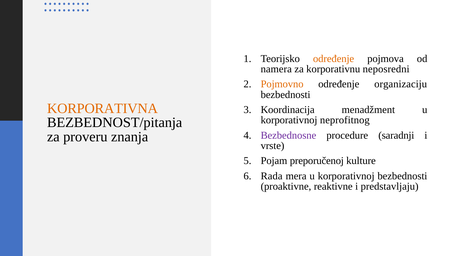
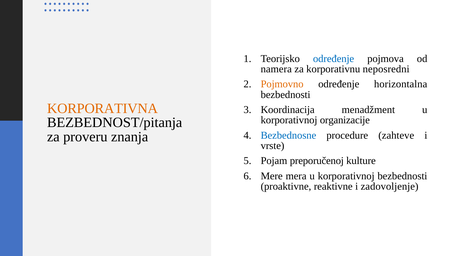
određenje at (334, 59) colour: orange -> blue
organizaciju: organizaciju -> horizontalna
neprofitnog: neprofitnog -> organizacije
Bezbednosne colour: purple -> blue
saradnji: saradnji -> zahteve
Rada: Rada -> Mere
predstavljaju: predstavljaju -> zadovoljenje
